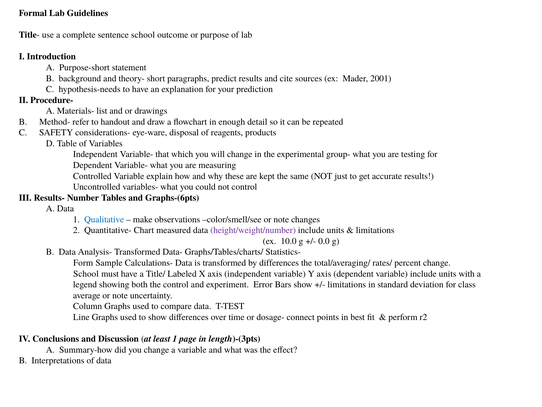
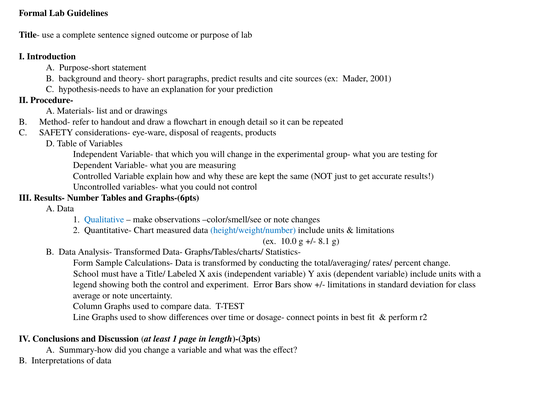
sentence school: school -> signed
height/weight/number colour: purple -> blue
0.0: 0.0 -> 8.1
by differences: differences -> conducting
